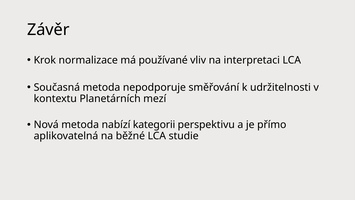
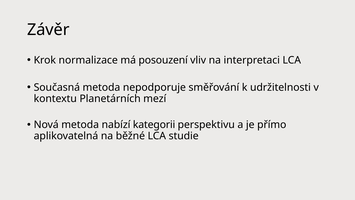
používané: používané -> posouzení
